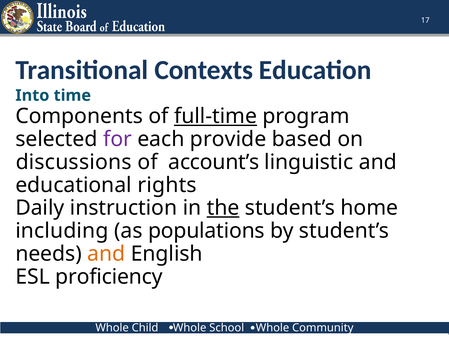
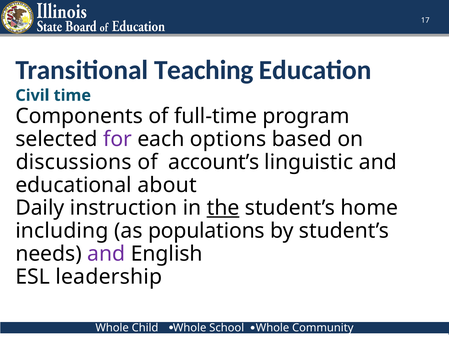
Contexts: Contexts -> Teaching
Into: Into -> Civil
full-time underline: present -> none
provide: provide -> options
rights: rights -> about
and at (106, 254) colour: orange -> purple
proficiency: proficiency -> leadership
